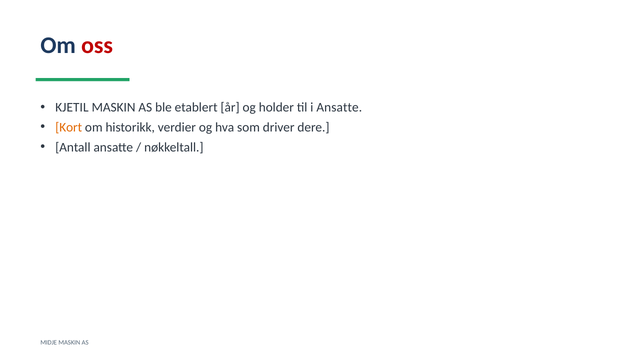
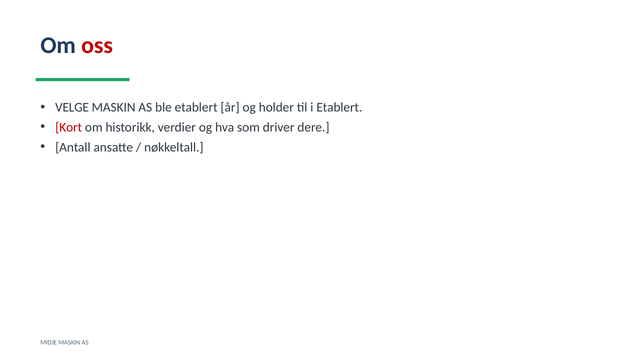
KJETIL: KJETIL -> VELGE
i Ansatte: Ansatte -> Etablert
Kort colour: orange -> red
